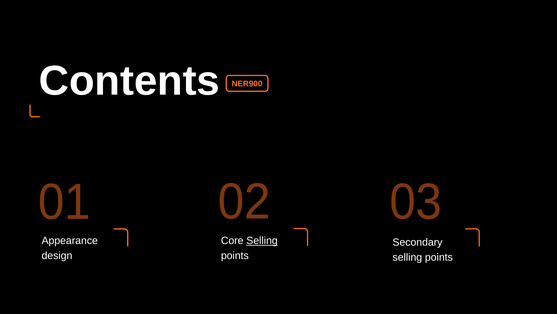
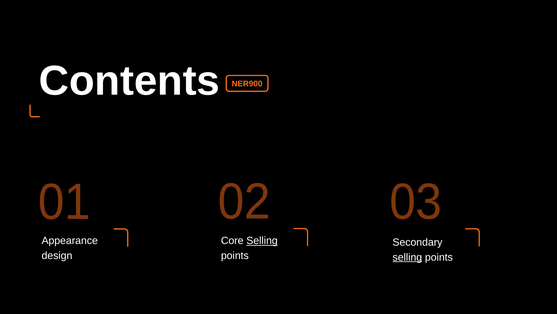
selling at (407, 257) underline: none -> present
